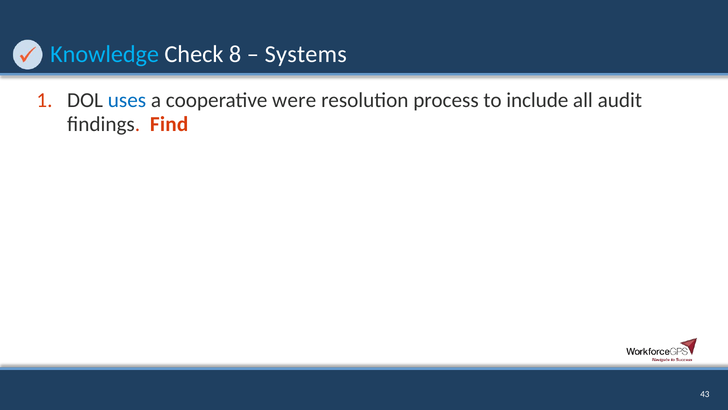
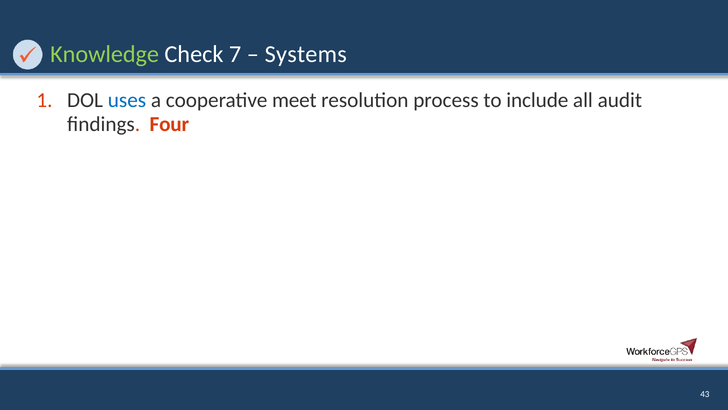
Knowledge colour: light blue -> light green
8: 8 -> 7
were: were -> meet
Find: Find -> Four
